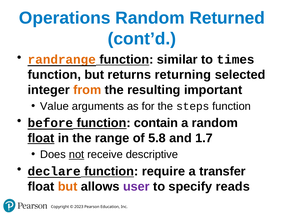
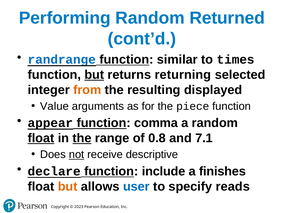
Operations: Operations -> Performing
randrange colour: orange -> blue
but at (94, 75) underline: none -> present
important: important -> displayed
steps: steps -> piece
before: before -> appear
contain: contain -> comma
the at (82, 138) underline: none -> present
5.8: 5.8 -> 0.8
1.7: 1.7 -> 7.1
require: require -> include
transfer: transfer -> finishes
user colour: purple -> blue
